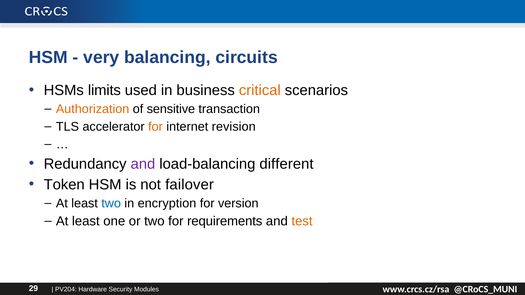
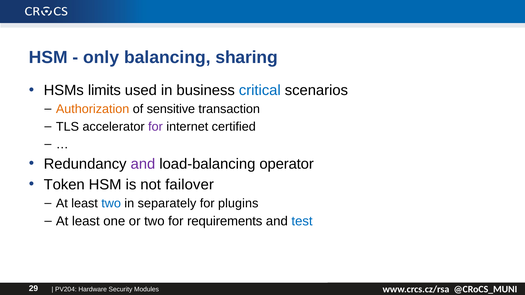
very: very -> only
circuits: circuits -> sharing
critical colour: orange -> blue
for at (155, 127) colour: orange -> purple
revision: revision -> certified
different: different -> operator
encryption: encryption -> separately
version: version -> plugins
test colour: orange -> blue
